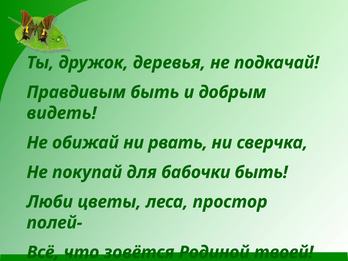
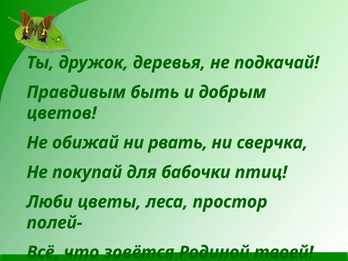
видеть: видеть -> цветов
бабочки быть: быть -> птиц
